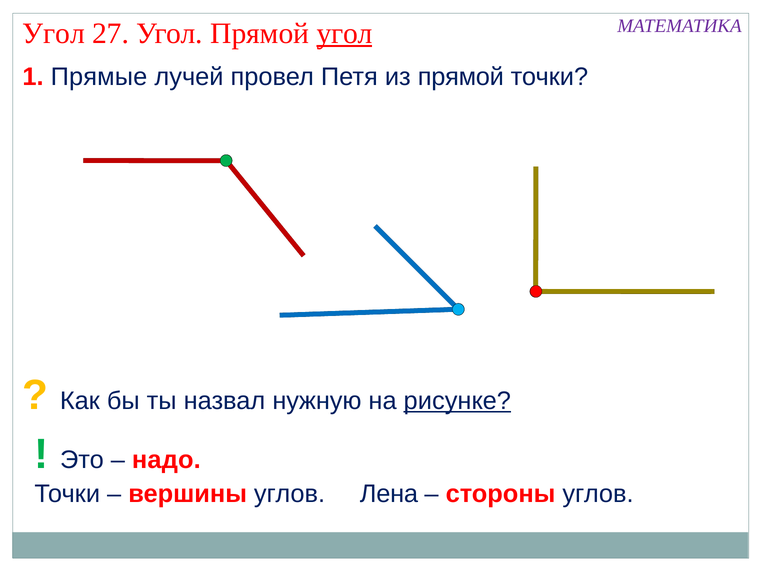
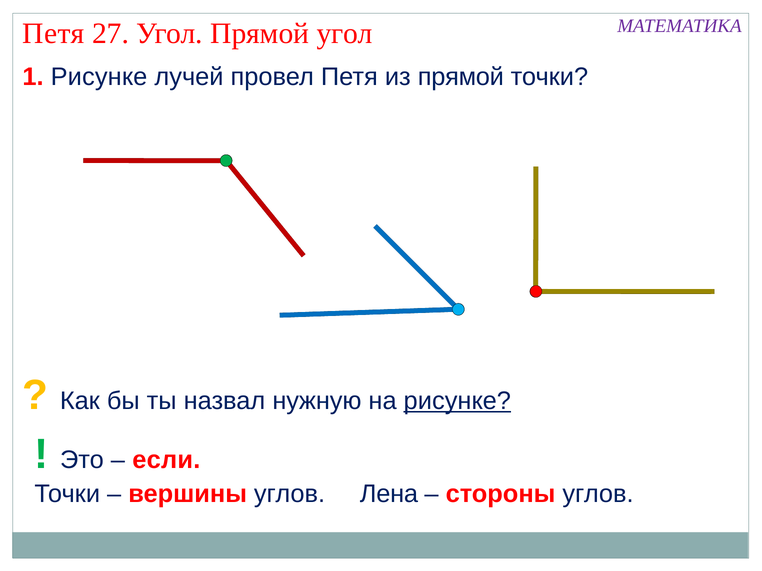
Угол at (54, 33): Угол -> Петя
угол at (345, 33) underline: present -> none
1 Прямые: Прямые -> Рисунке
надо: надо -> если
